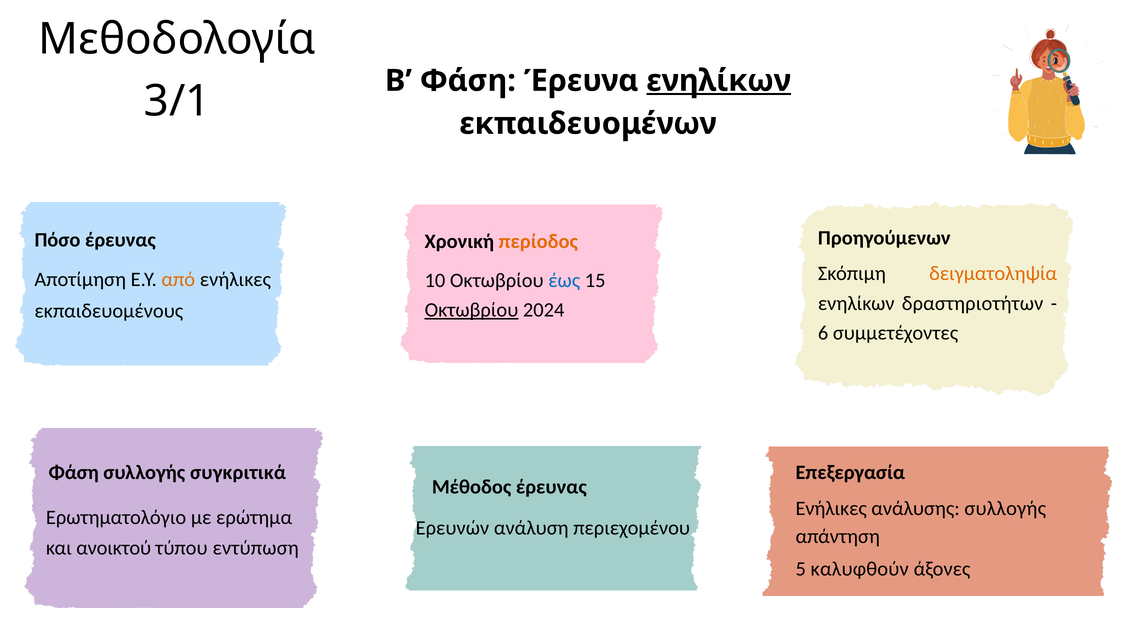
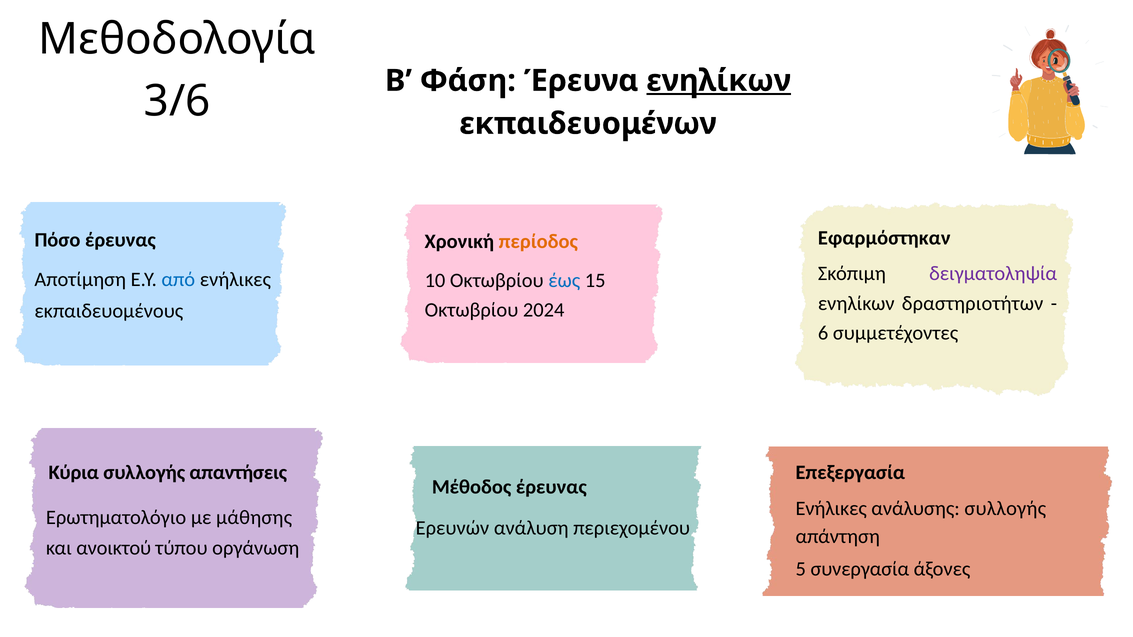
3/1: 3/1 -> 3/6
Προηγούμενων: Προηγούμενων -> Εφαρμόστηκαν
δειγματοληψία colour: orange -> purple
από colour: orange -> blue
Οκτωβρίου at (471, 310) underline: present -> none
Φάση at (74, 473): Φάση -> Κύρια
συγκριτικά: συγκριτικά -> απαντήσεις
ερώτημα: ερώτημα -> μάθησης
εντύπωση: εντύπωση -> οργάνωση
καλυφθούν: καλυφθούν -> συνεργασία
